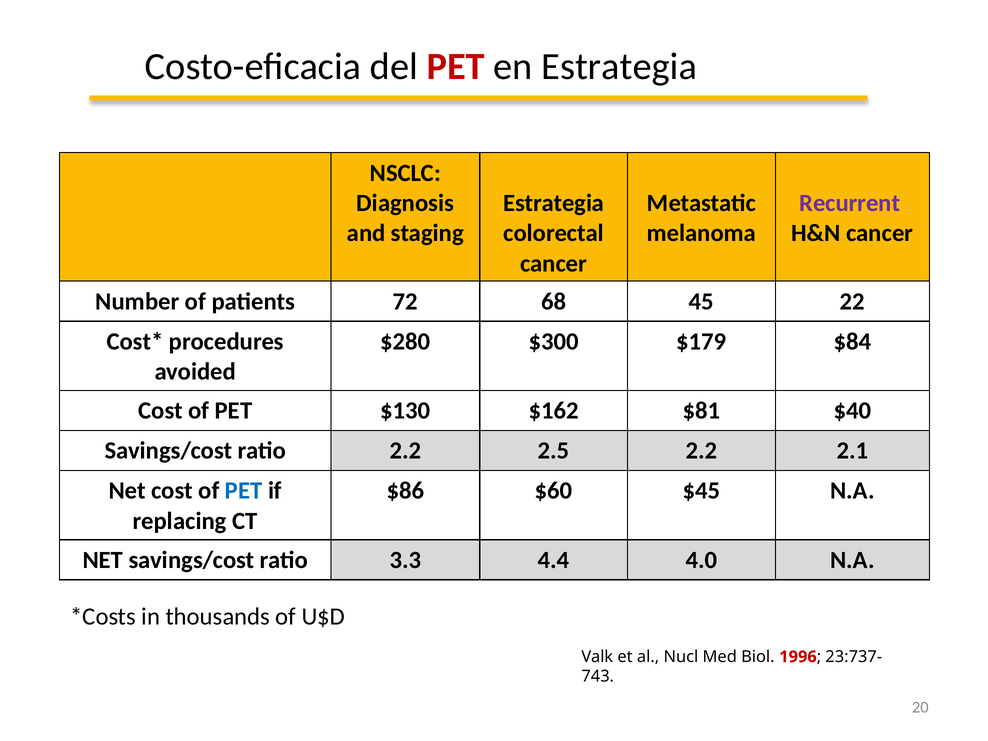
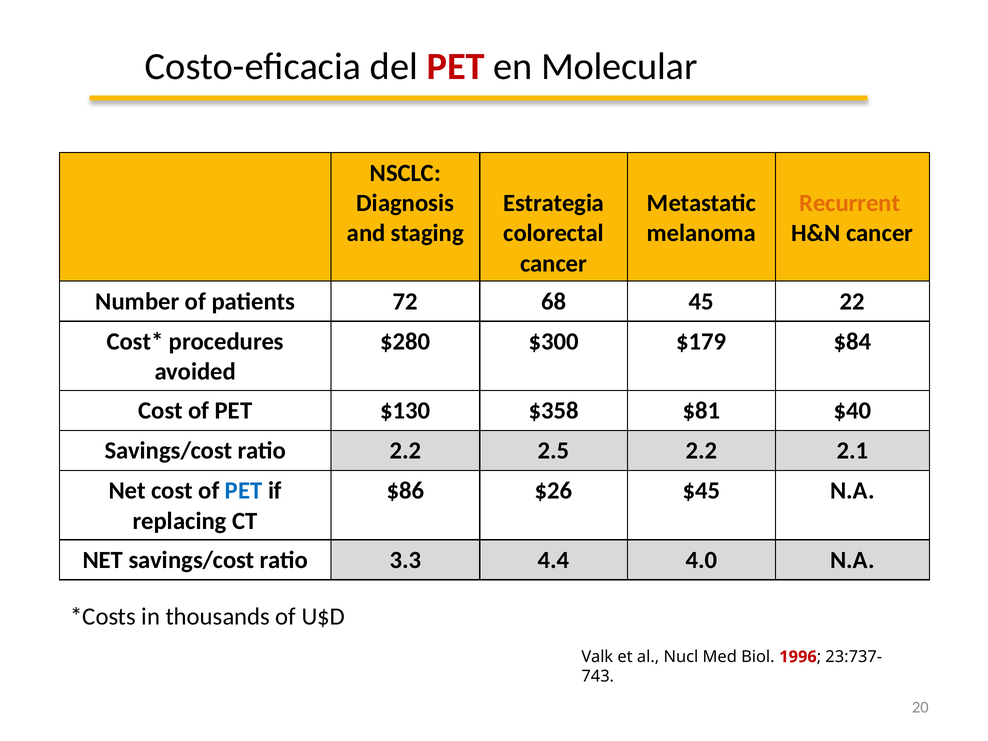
en Estrategia: Estrategia -> Molecular
Recurrent colour: purple -> orange
$162: $162 -> $358
$60: $60 -> $26
